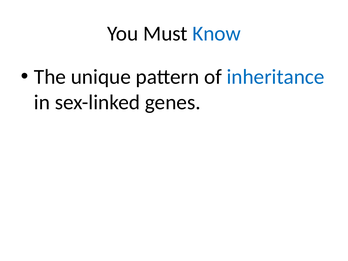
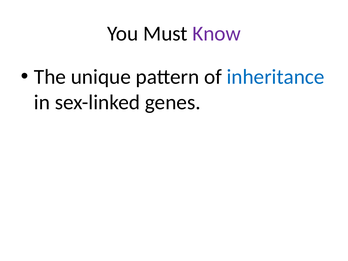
Know colour: blue -> purple
